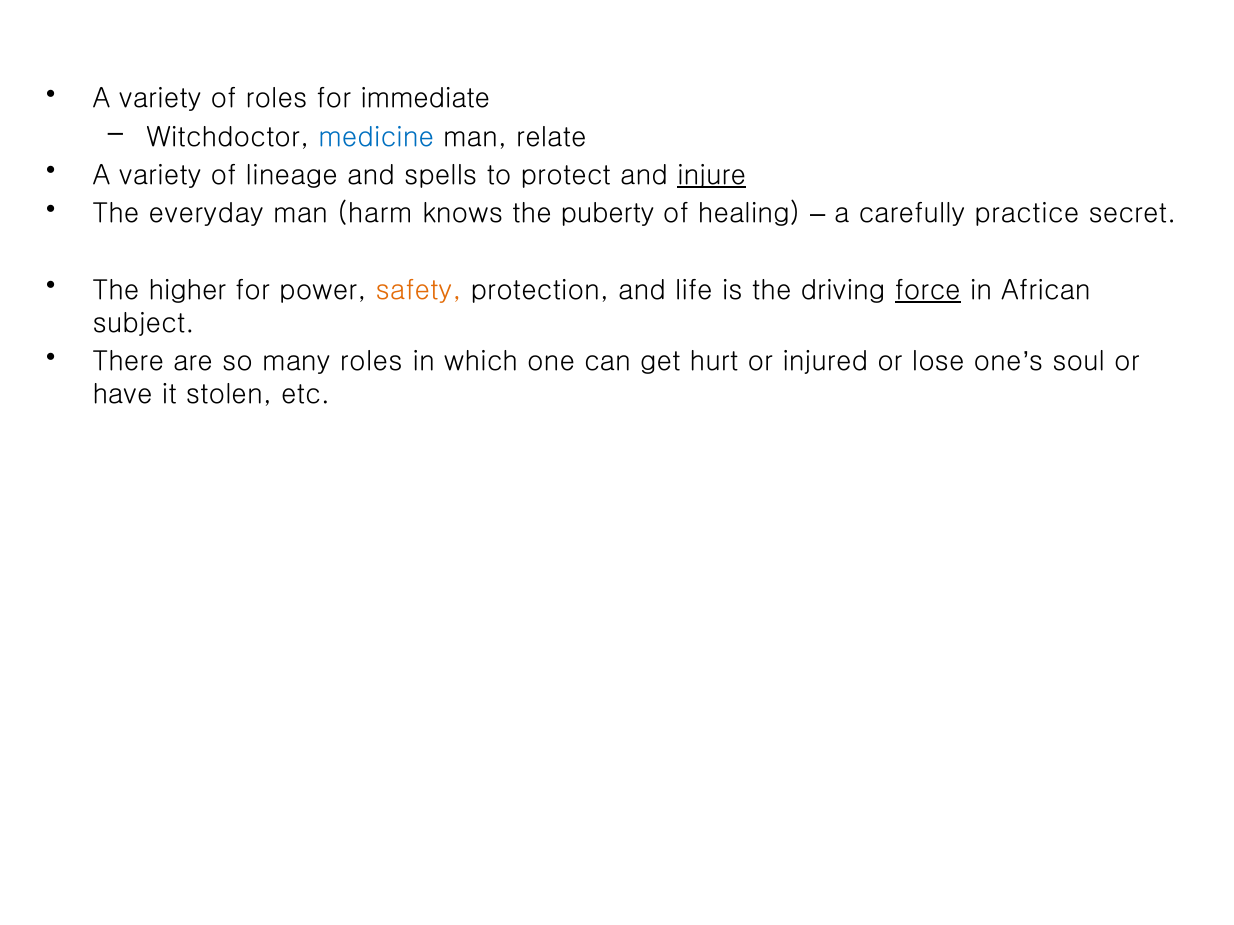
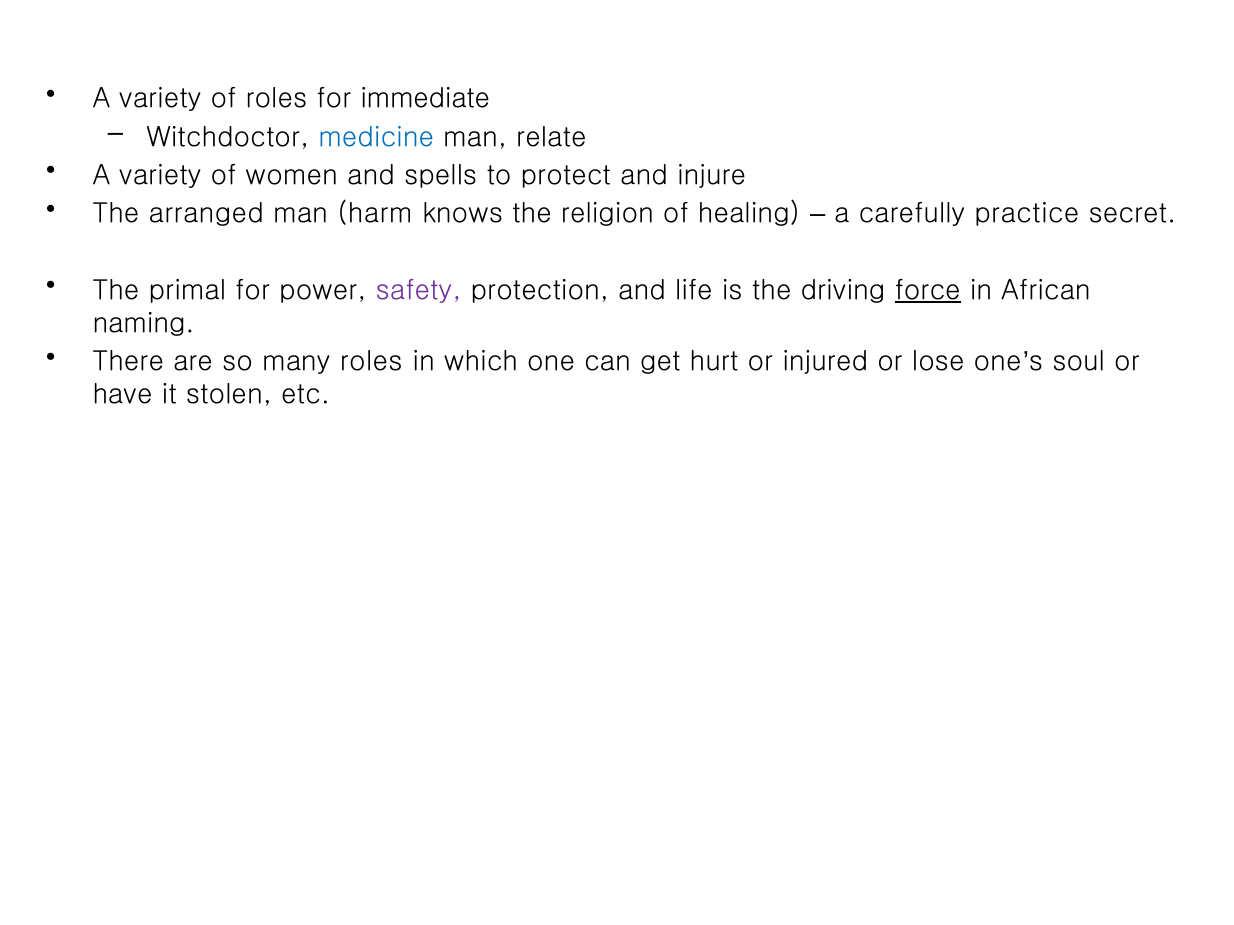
lineage: lineage -> women
injure underline: present -> none
everyday: everyday -> arranged
puberty: puberty -> religion
higher: higher -> primal
safety colour: orange -> purple
subject: subject -> naming
